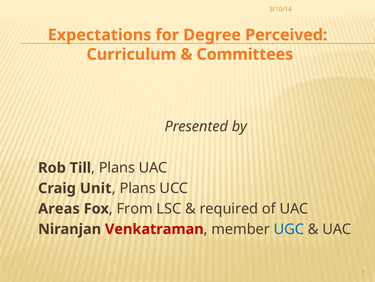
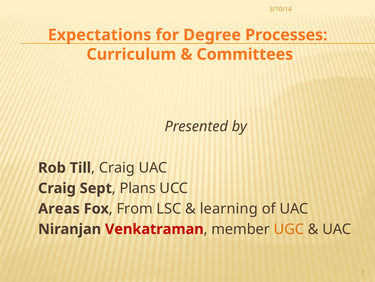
Perceived: Perceived -> Processes
Plans at (117, 167): Plans -> Craig
Unit: Unit -> Sept
required: required -> learning
UGC colour: blue -> orange
